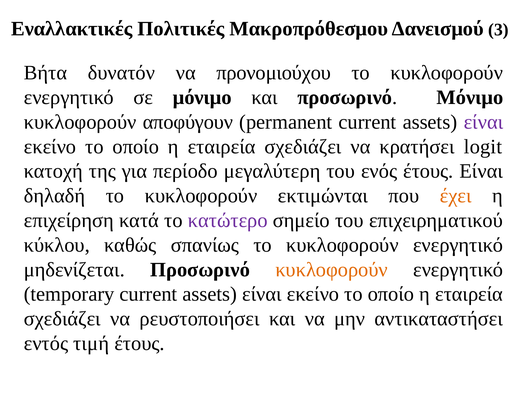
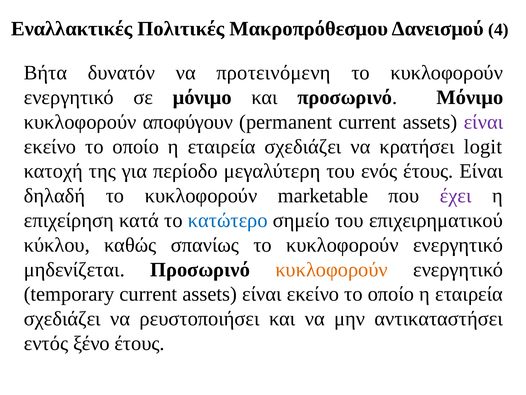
3: 3 -> 4
προνομιούχου: προνομιούχου -> προτεινόμενη
εκτιμώνται: εκτιμώνται -> marketable
έχει colour: orange -> purple
κατώτερο colour: purple -> blue
τιμή: τιμή -> ξένο
